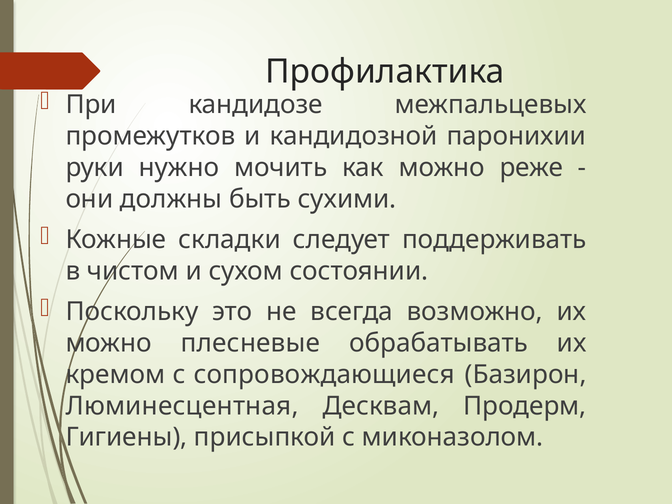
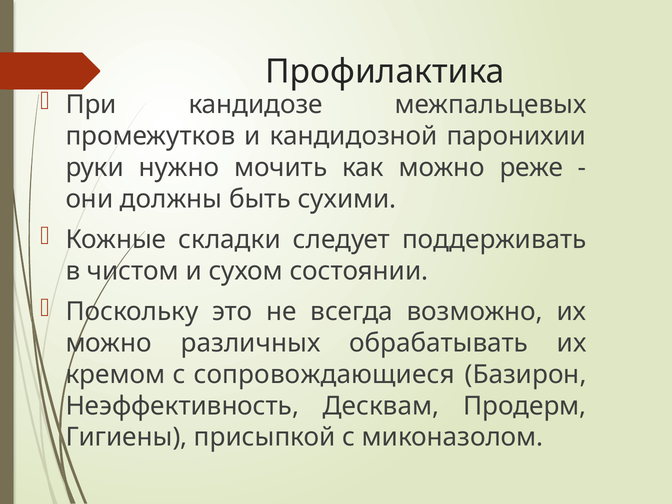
плесневые: плесневые -> различных
Люминесцентная: Люминесцентная -> Неэффективность
